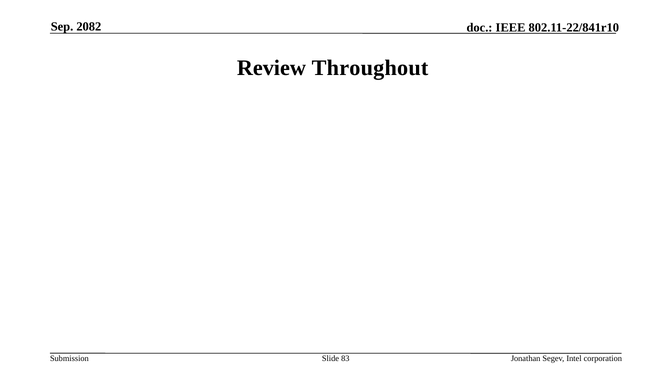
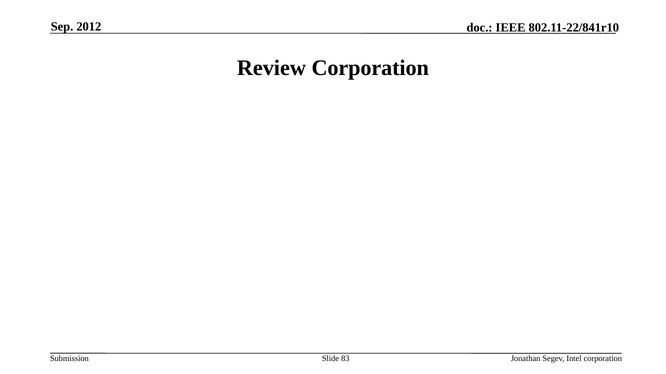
2082: 2082 -> 2012
Review Throughout: Throughout -> Corporation
